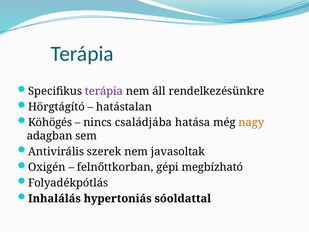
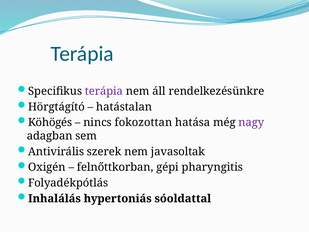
családjába: családjába -> fokozottan
nagy colour: orange -> purple
megbízható: megbízható -> pharyngitis
